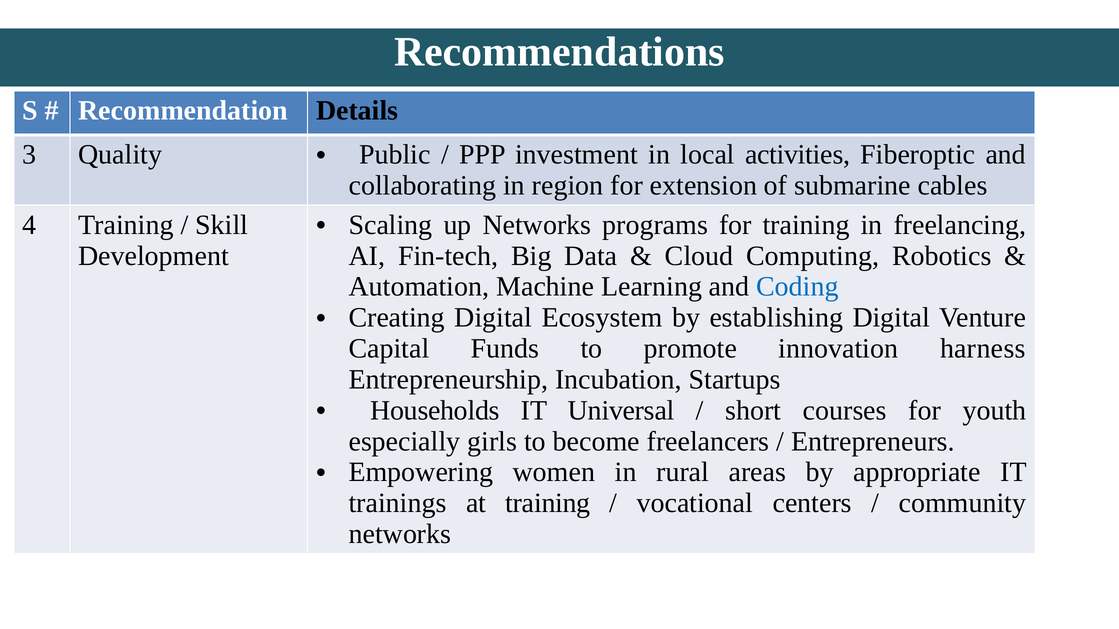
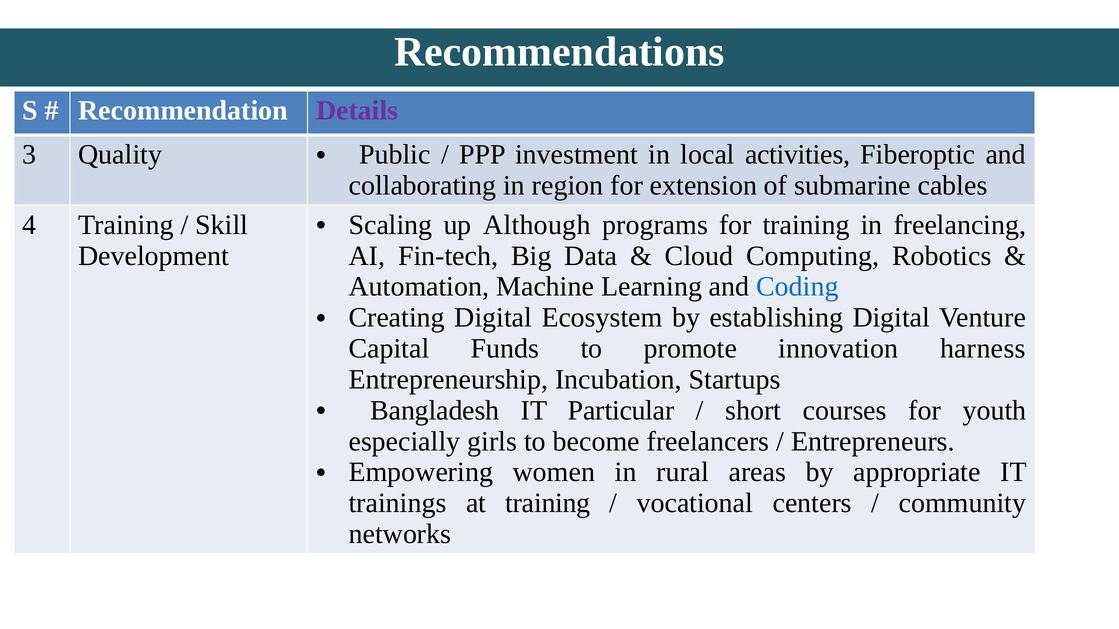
Details colour: black -> purple
up Networks: Networks -> Although
Households: Households -> Bangladesh
Universal: Universal -> Particular
